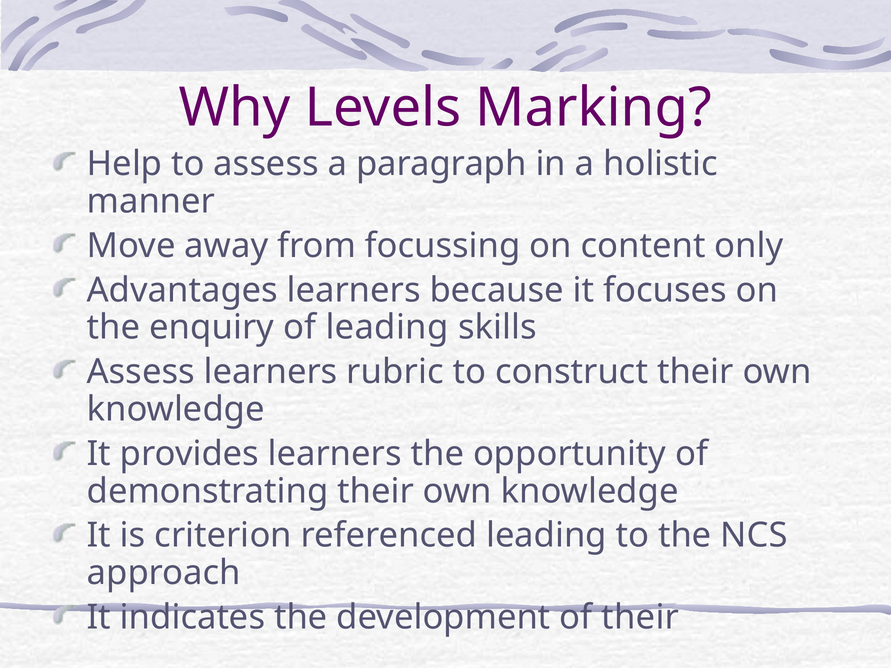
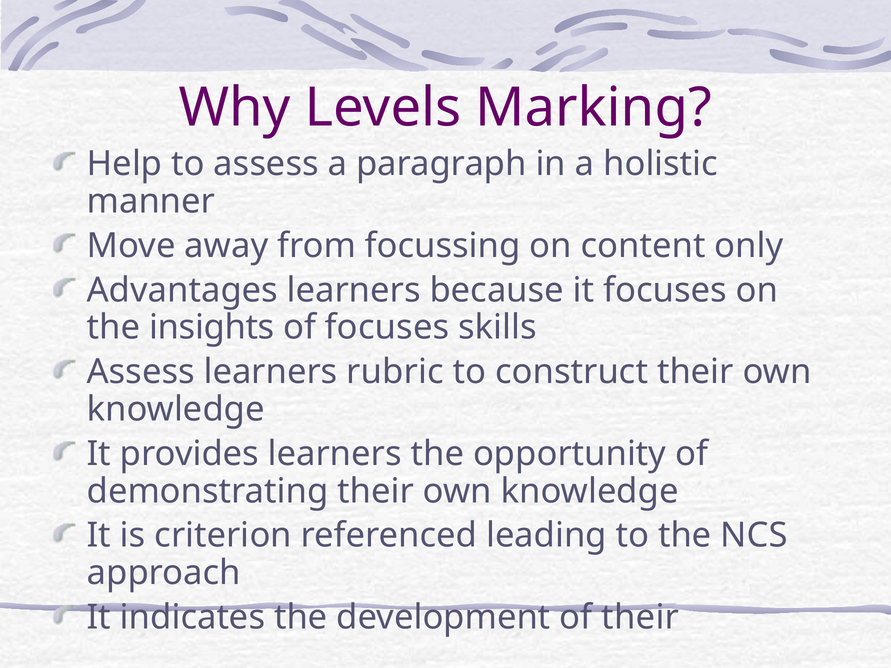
enquiry: enquiry -> insights
of leading: leading -> focuses
